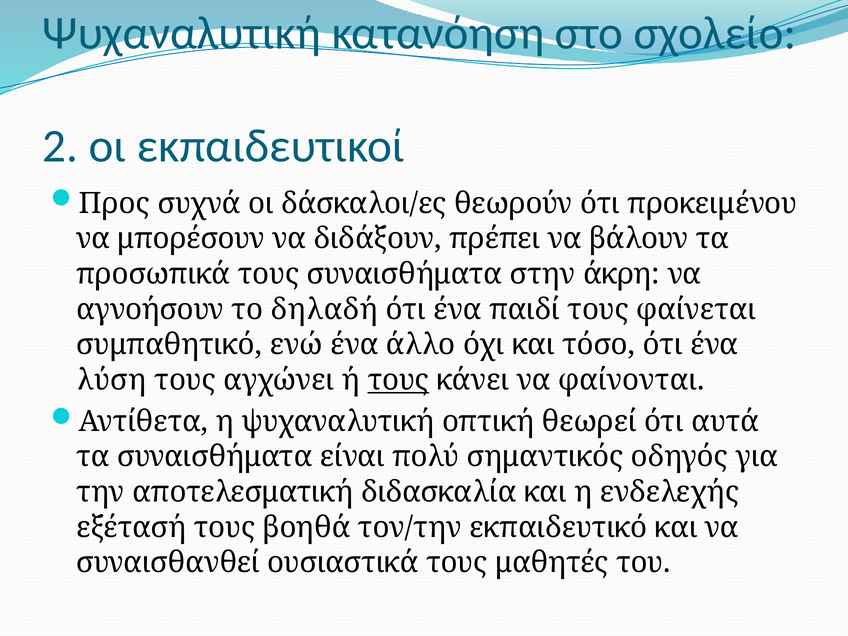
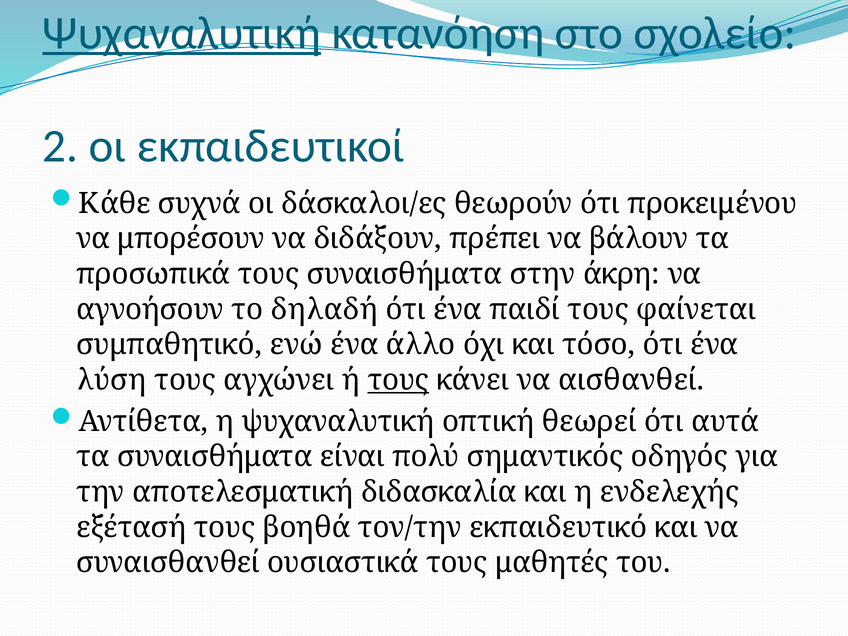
Ψυχαναλυτική at (182, 33) underline: none -> present
Προς: Προς -> Κάθε
φαίνονται: φαίνονται -> αισθανθεί
